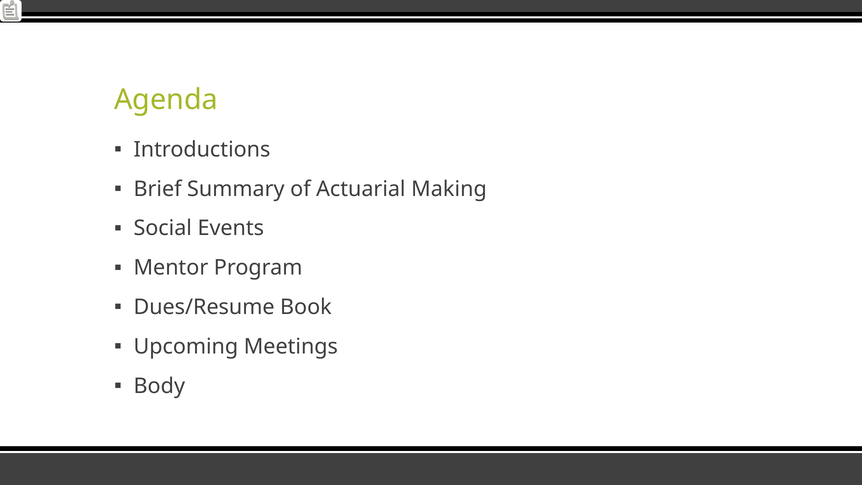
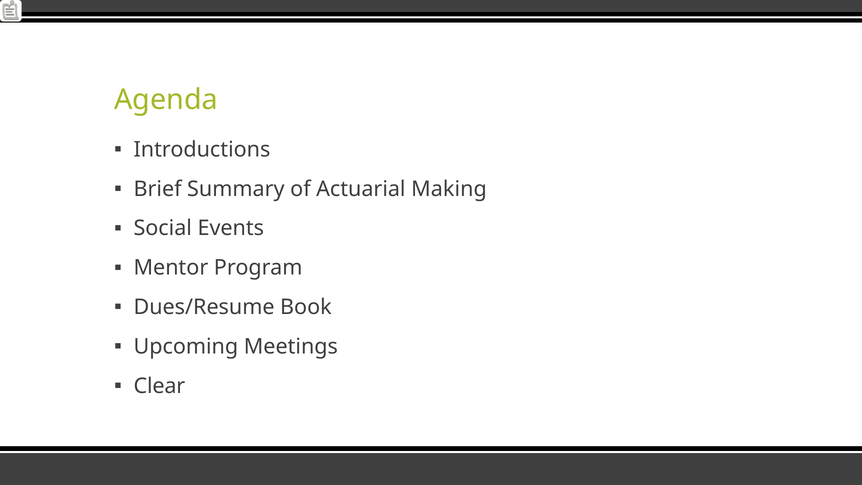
Body: Body -> Clear
